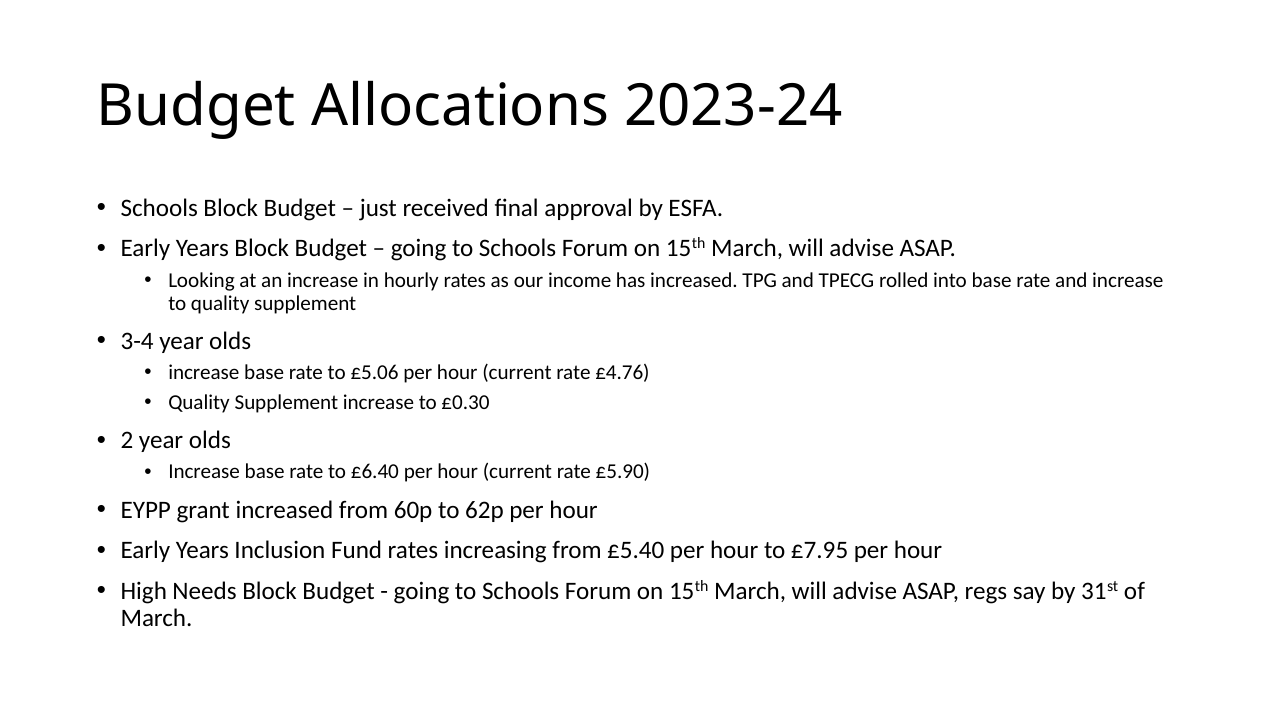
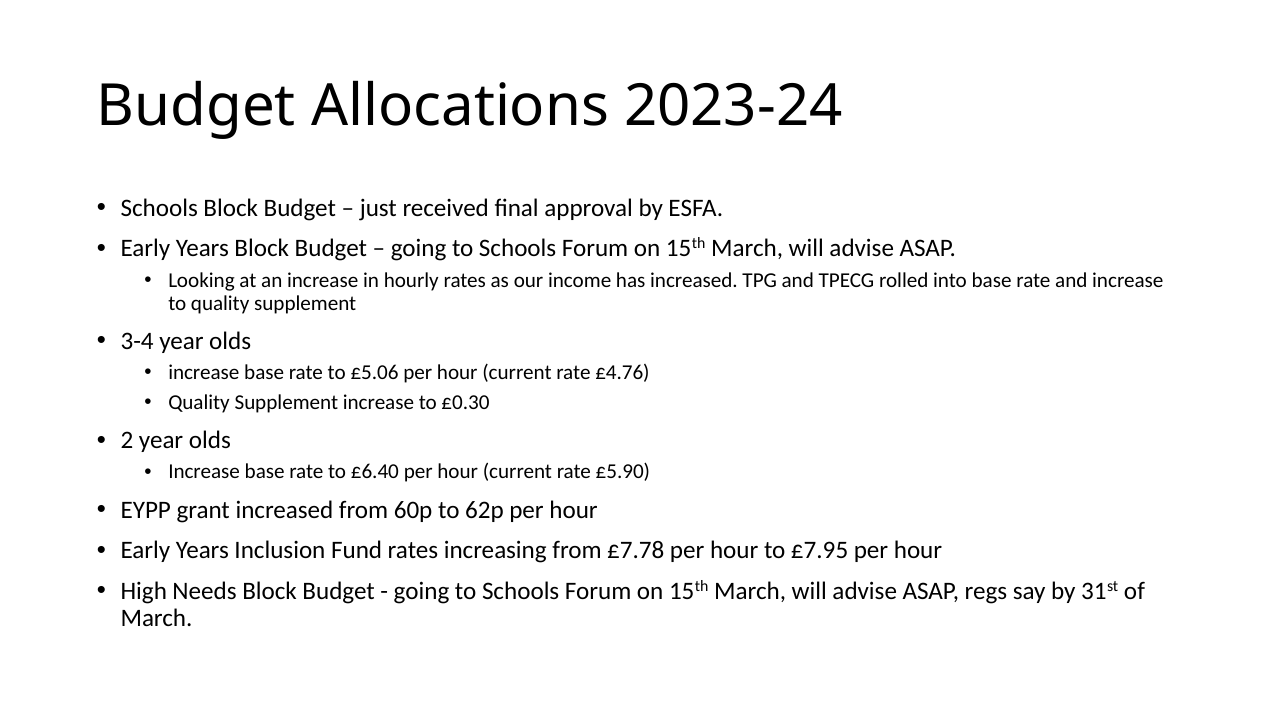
£5.40: £5.40 -> £7.78
